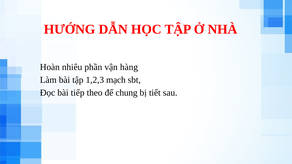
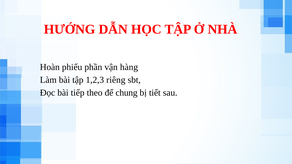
nhiêu: nhiêu -> phiếu
mạch: mạch -> riêng
